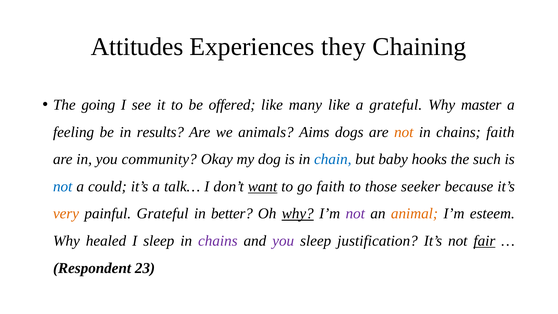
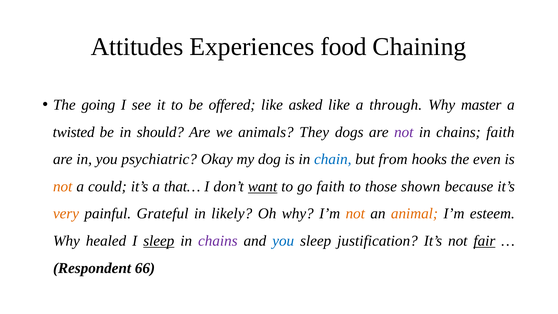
they: they -> food
many: many -> asked
a grateful: grateful -> through
feeling: feeling -> twisted
results: results -> should
Aims: Aims -> They
not at (404, 132) colour: orange -> purple
community: community -> psychiatric
baby: baby -> from
such: such -> even
not at (63, 186) colour: blue -> orange
talk…: talk… -> that…
seeker: seeker -> shown
better: better -> likely
why at (298, 214) underline: present -> none
not at (355, 214) colour: purple -> orange
sleep at (159, 241) underline: none -> present
you at (283, 241) colour: purple -> blue
23: 23 -> 66
